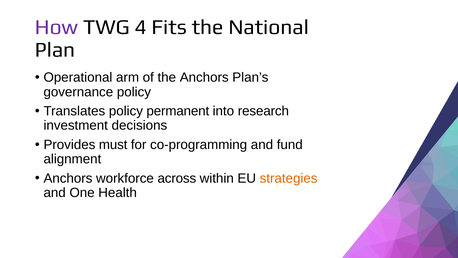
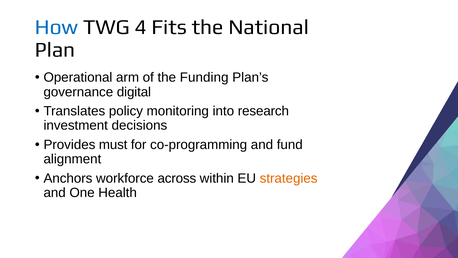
How colour: purple -> blue
the Anchors: Anchors -> Funding
governance policy: policy -> digital
permanent: permanent -> monitoring
